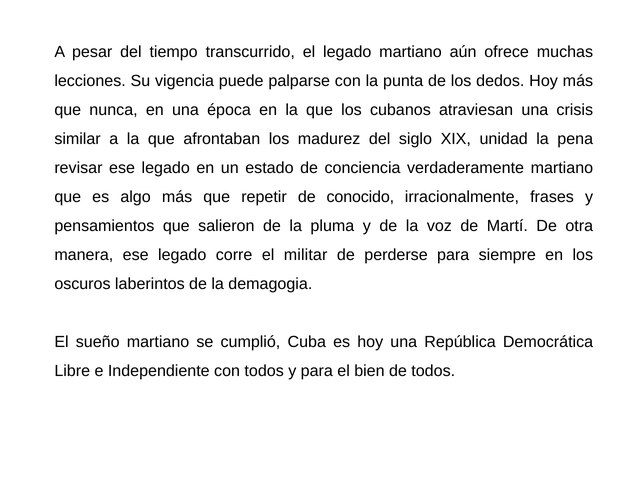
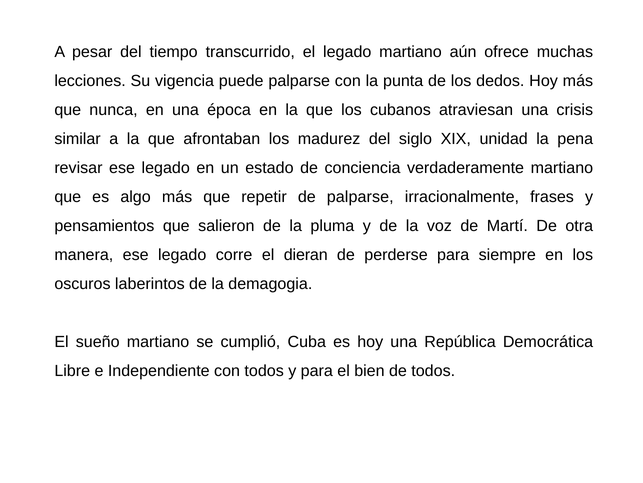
de conocido: conocido -> palparse
militar: militar -> dieran
